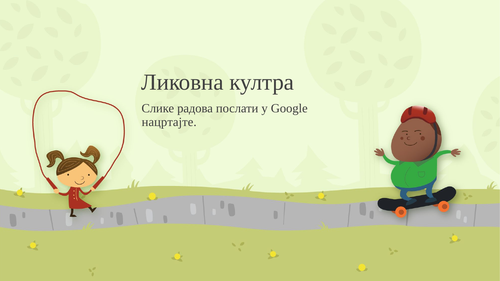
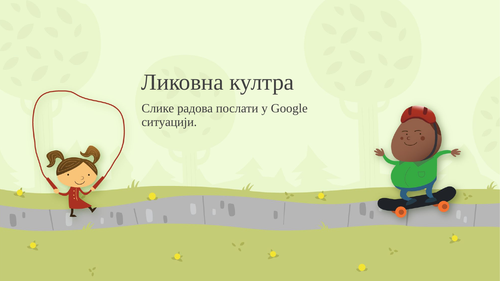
нацртајте: нацртајте -> ситуацији
